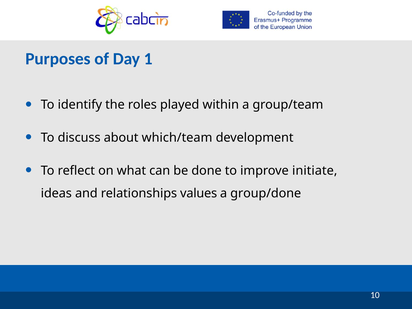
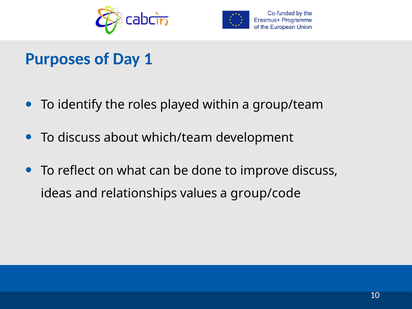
improve initiate: initiate -> discuss
group/done: group/done -> group/code
